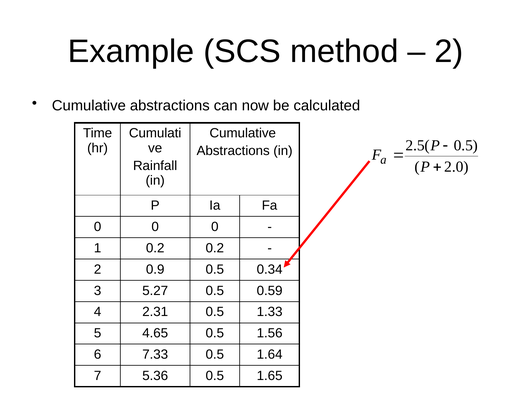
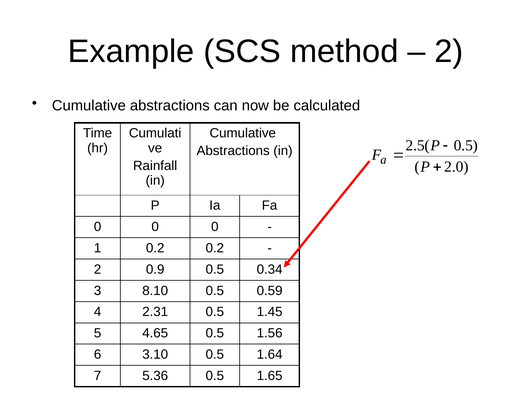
5.27: 5.27 -> 8.10
1.33: 1.33 -> 1.45
7.33: 7.33 -> 3.10
